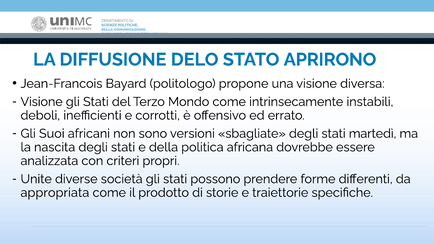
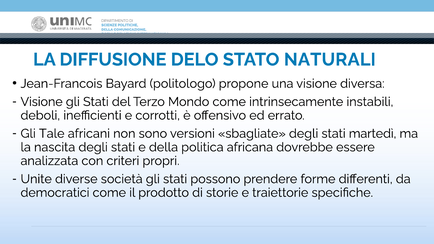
APRIRONO: APRIRONO -> NATURALI
Suoi: Suoi -> Tale
appropriata: appropriata -> democratici
